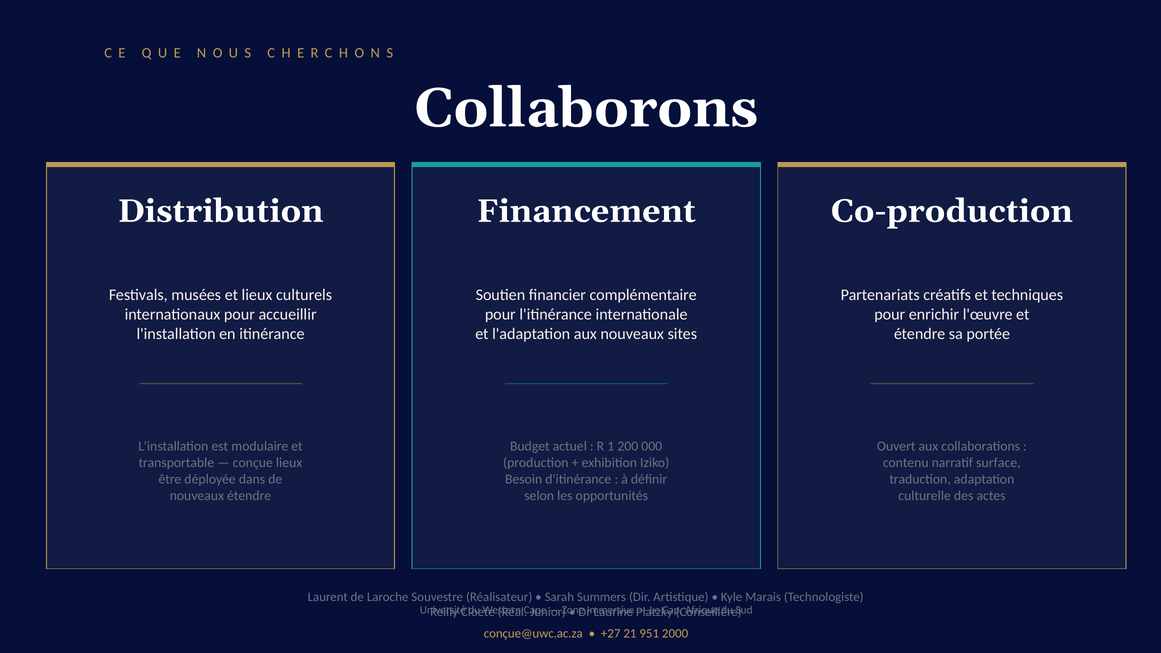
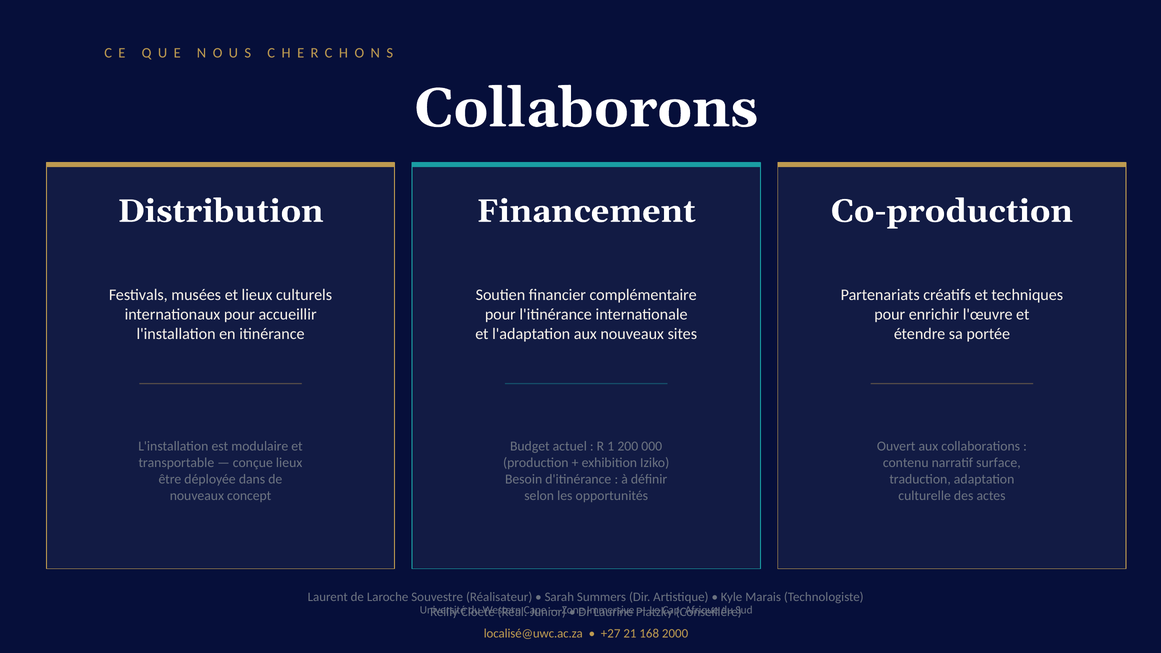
nouveaux étendre: étendre -> concept
conçue@uwc.ac.za: conçue@uwc.ac.za -> localisé@uwc.ac.za
951: 951 -> 168
